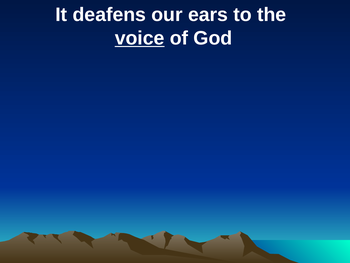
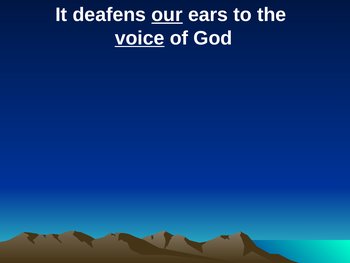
our underline: none -> present
